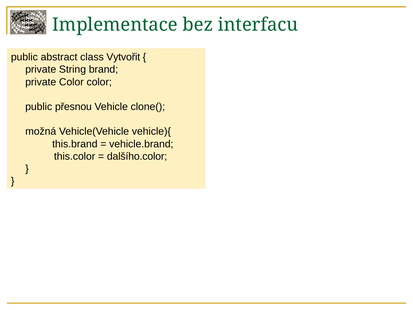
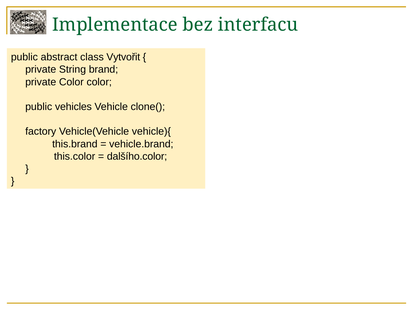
přesnou: přesnou -> vehicles
možná: možná -> factory
